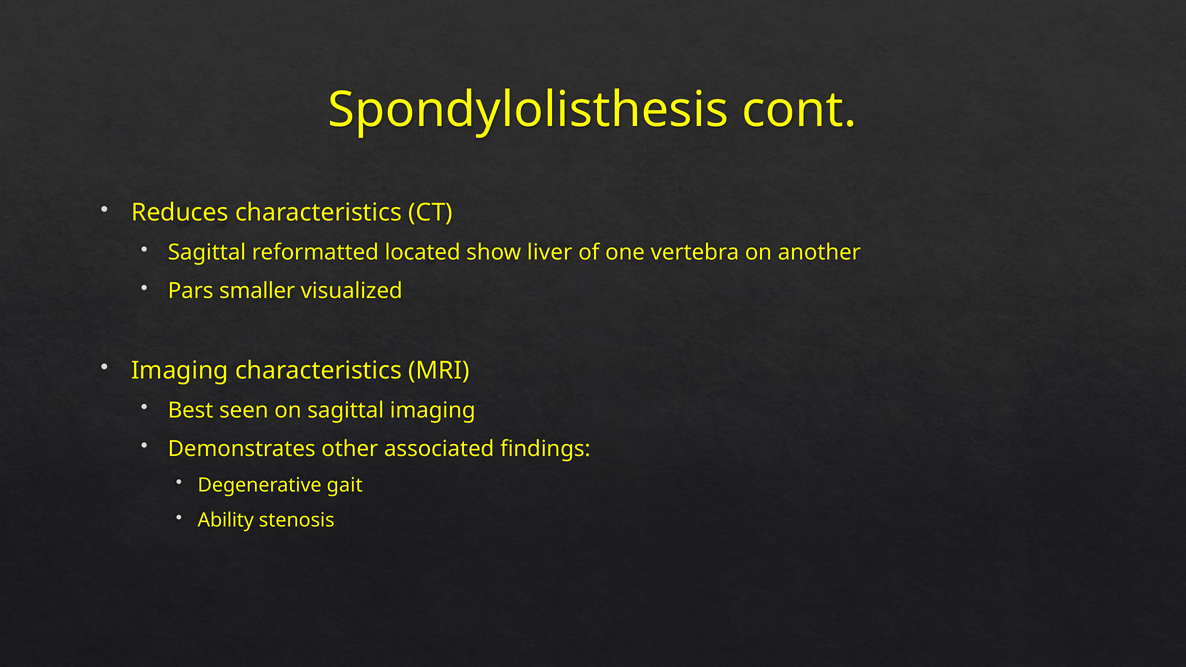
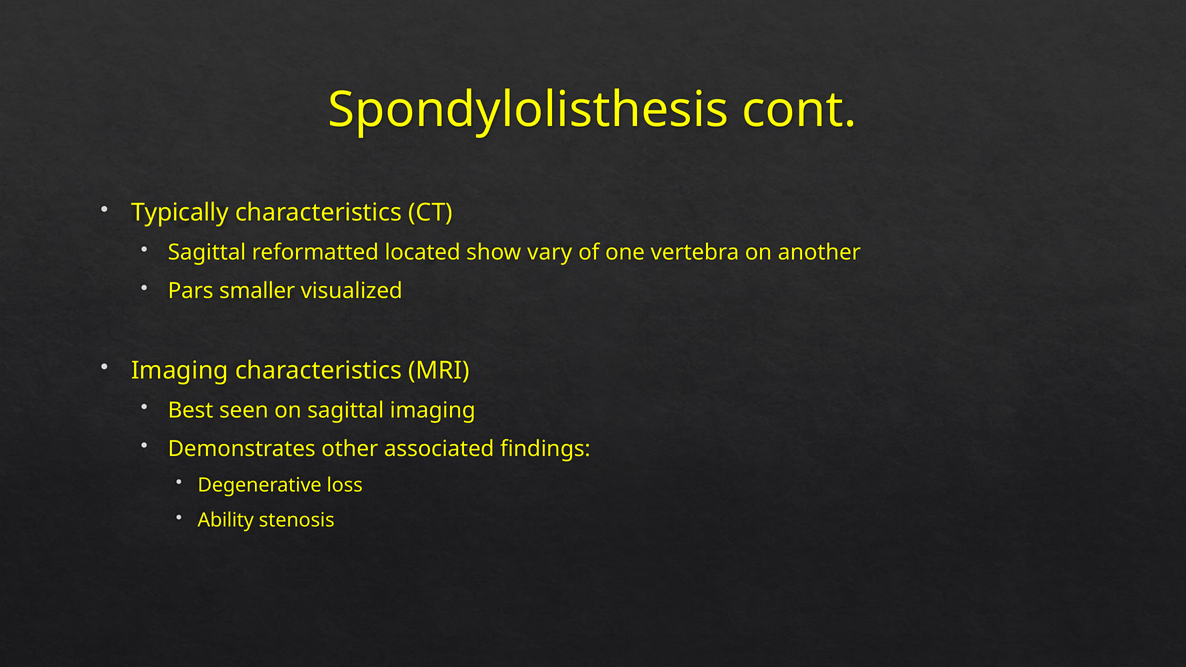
Reduces: Reduces -> Typically
liver: liver -> vary
gait: gait -> loss
